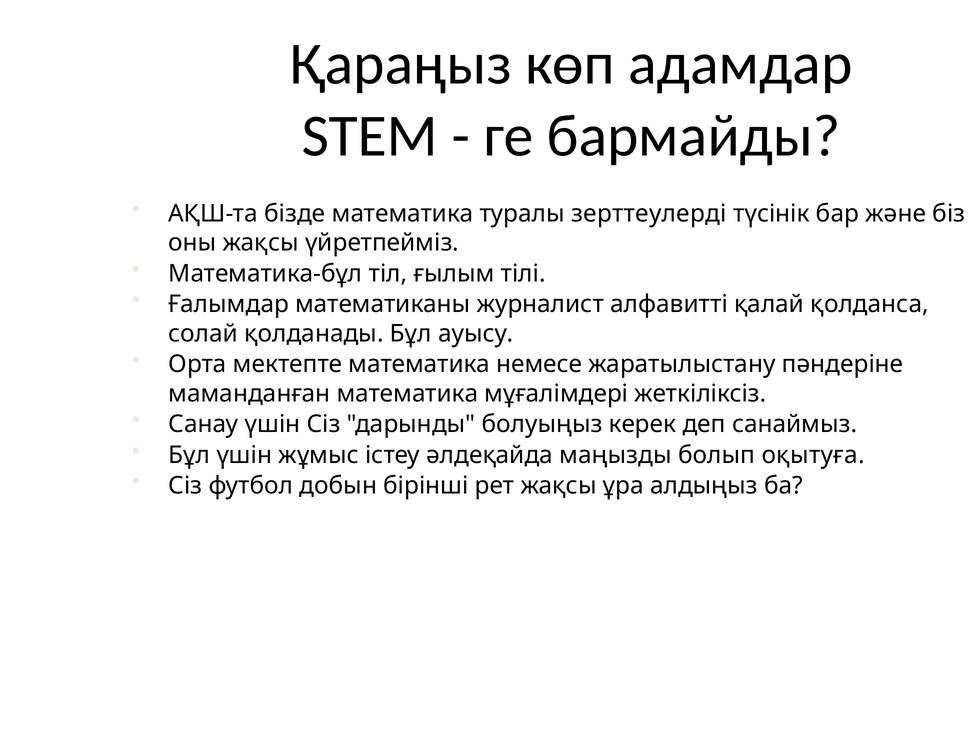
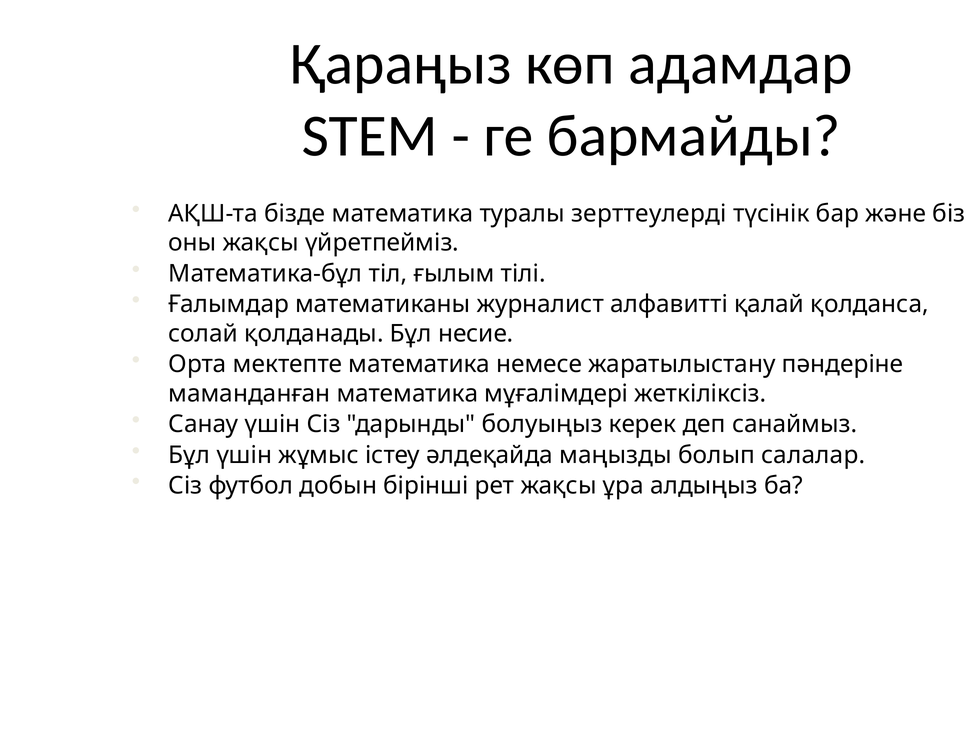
ауысу: ауысу -> несие
оқытуға: оқытуға -> салалар
